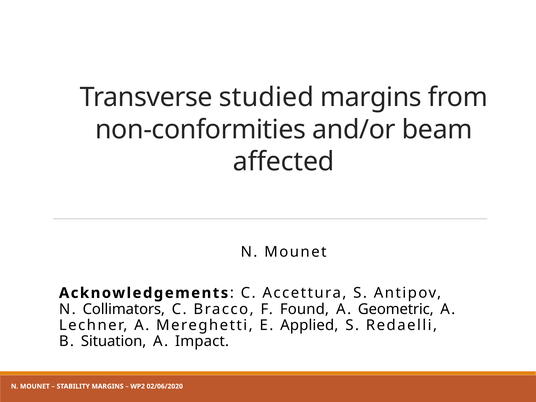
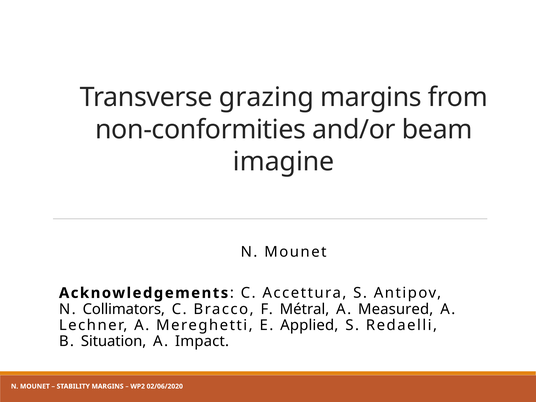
studied: studied -> grazing
affected: affected -> imagine
Found: Found -> Métral
Geometric: Geometric -> Measured
